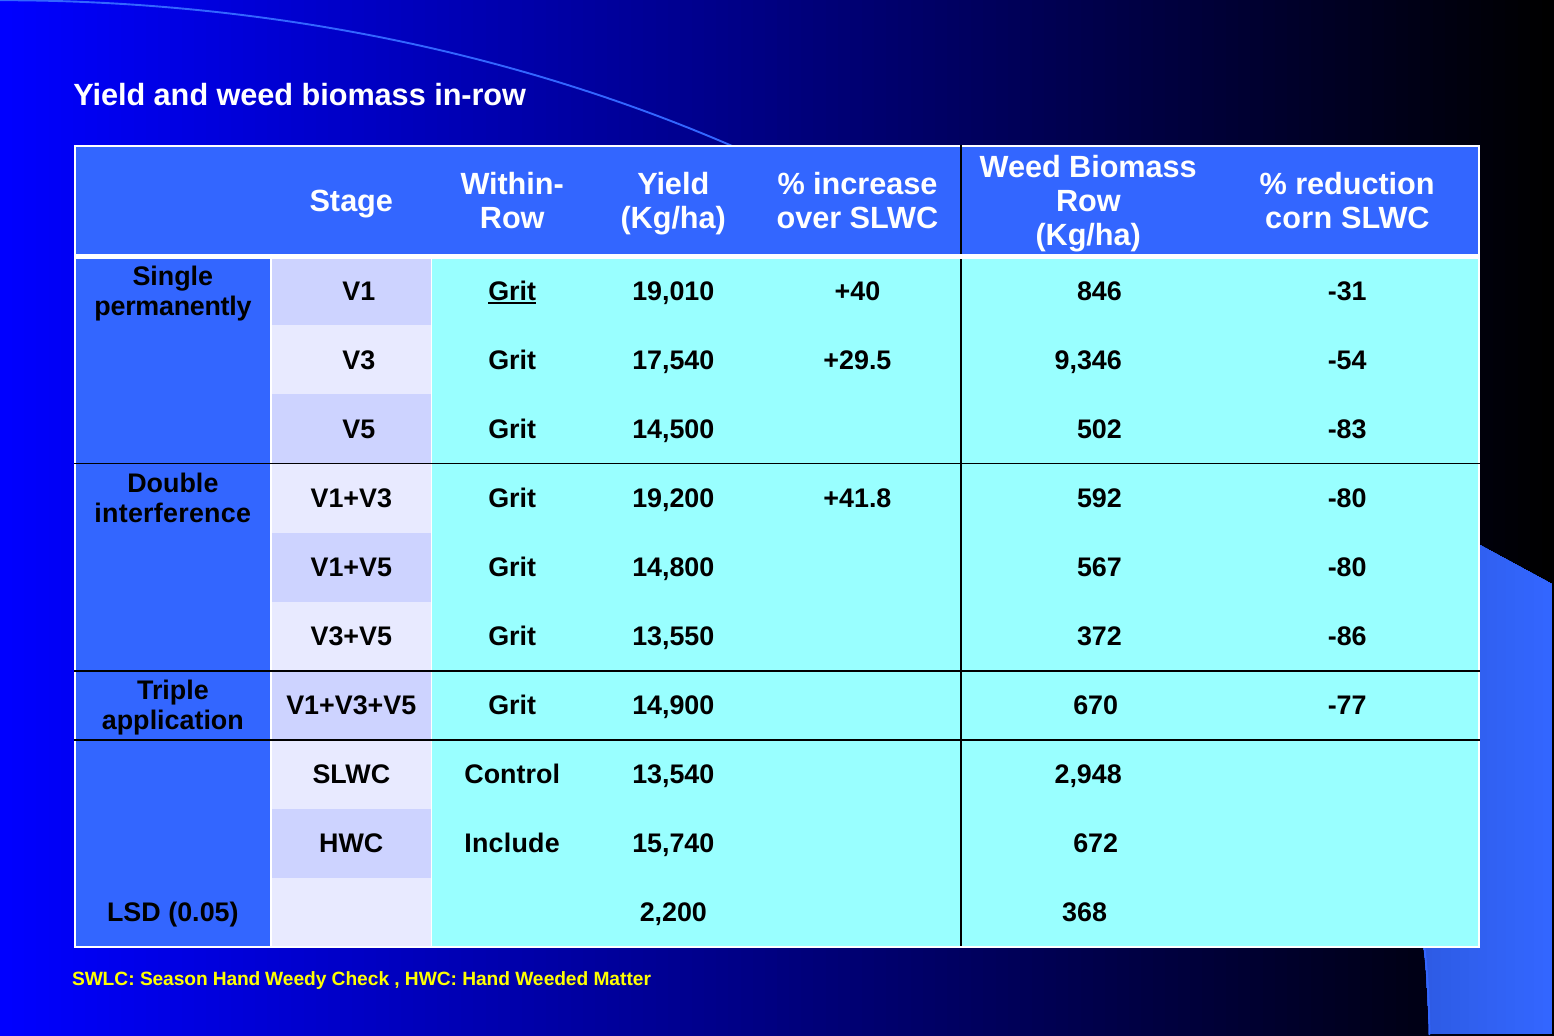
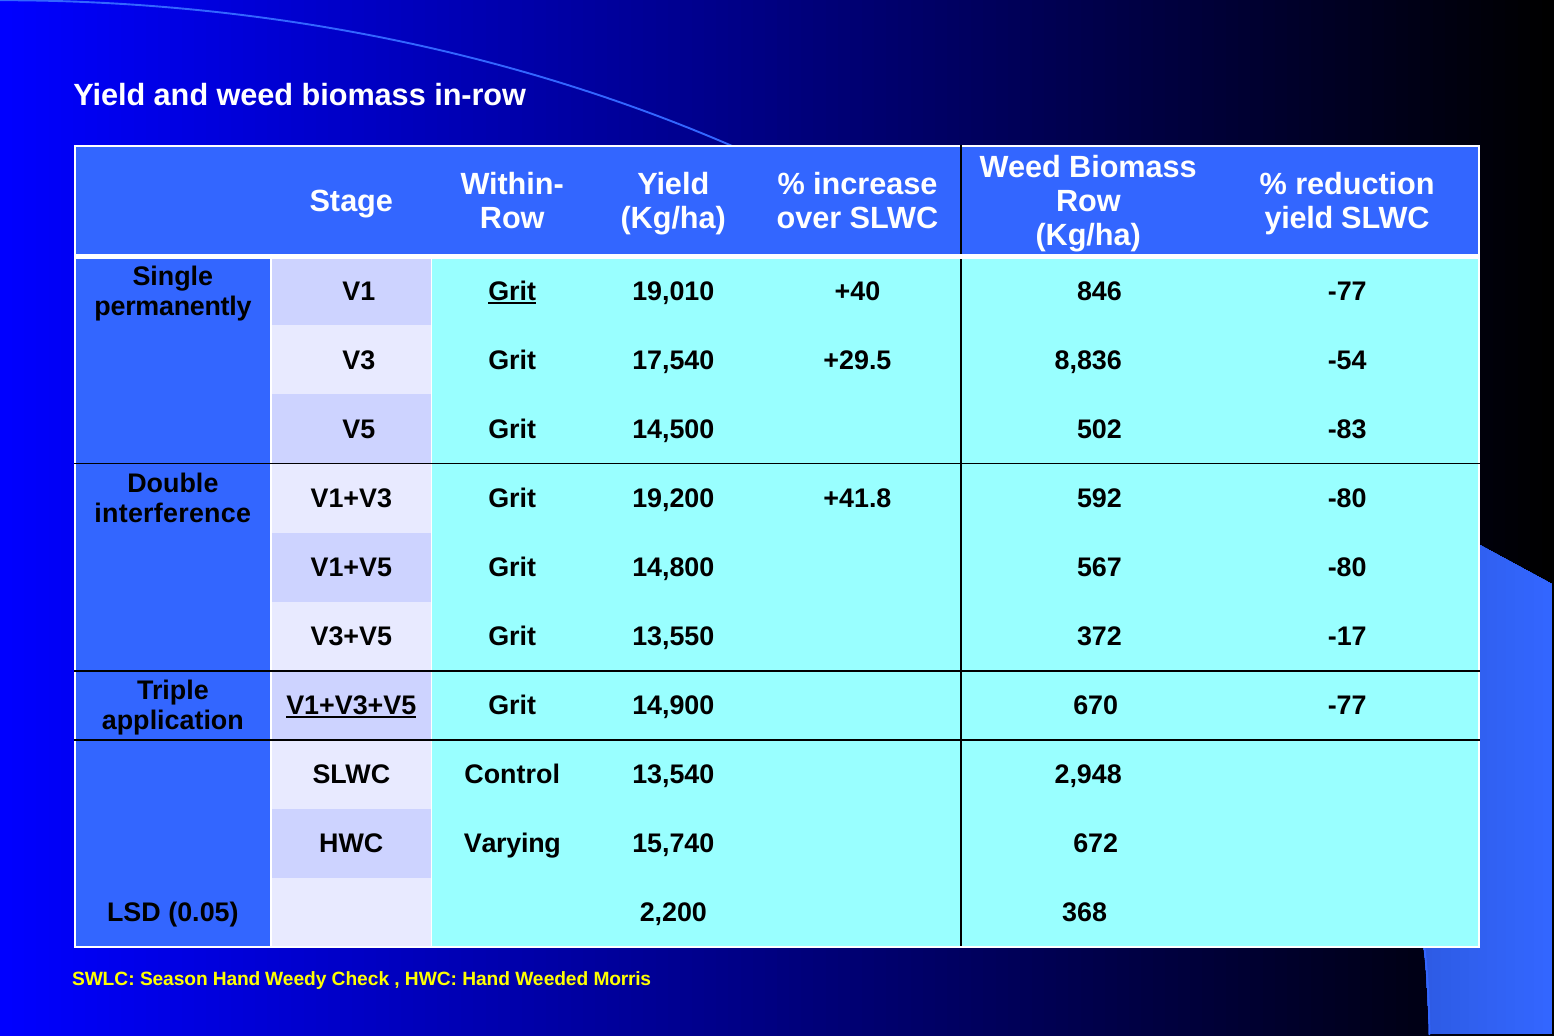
corn at (1299, 219): corn -> yield
846 -31: -31 -> -77
9,346: 9,346 -> 8,836
-86: -86 -> -17
V1+V3+V5 underline: none -> present
Include: Include -> Varying
Matter: Matter -> Morris
